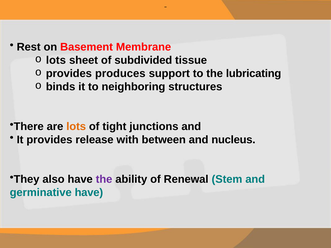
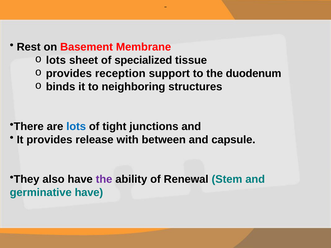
subdivided: subdivided -> specialized
produces: produces -> reception
lubricating: lubricating -> duodenum
lots at (76, 127) colour: orange -> blue
nucleus: nucleus -> capsule
